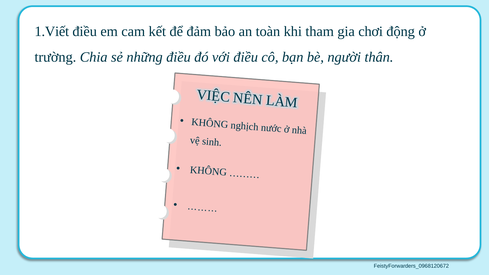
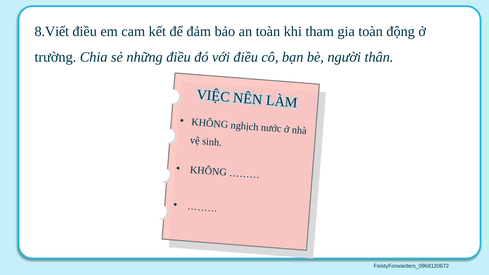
1.Viết: 1.Viết -> 8.Viết
gia chơi: chơi -> toàn
